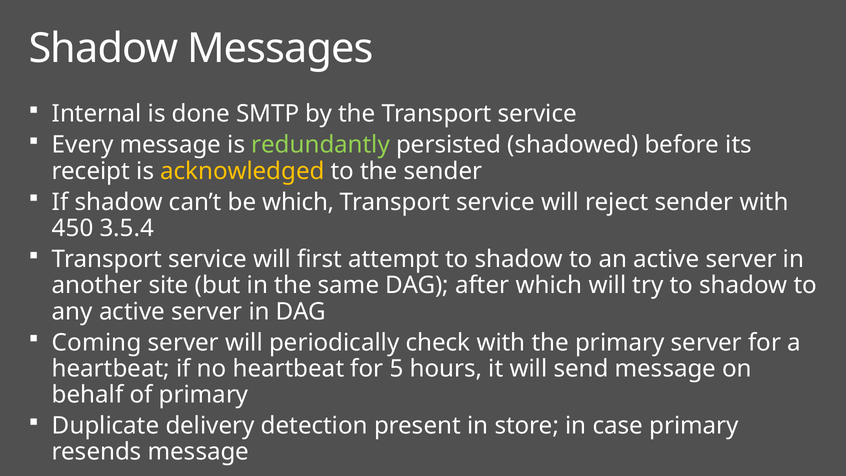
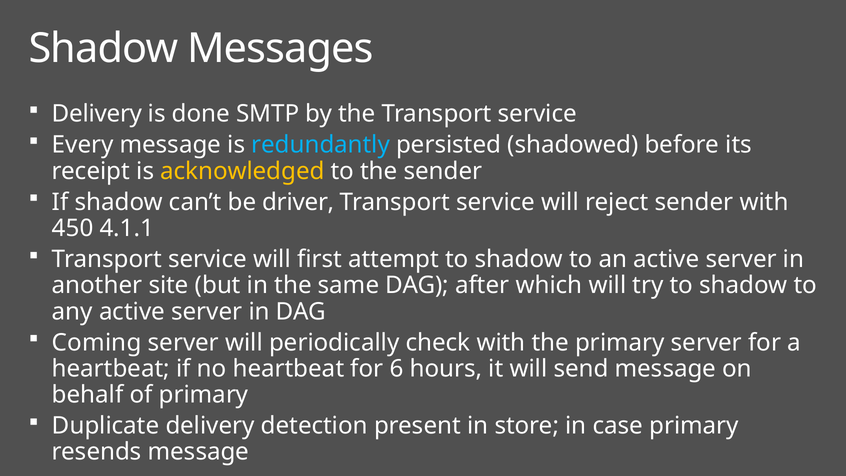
Internal at (97, 114): Internal -> Delivery
redundantly colour: light green -> light blue
be which: which -> driver
3.5.4: 3.5.4 -> 4.1.1
5: 5 -> 6
